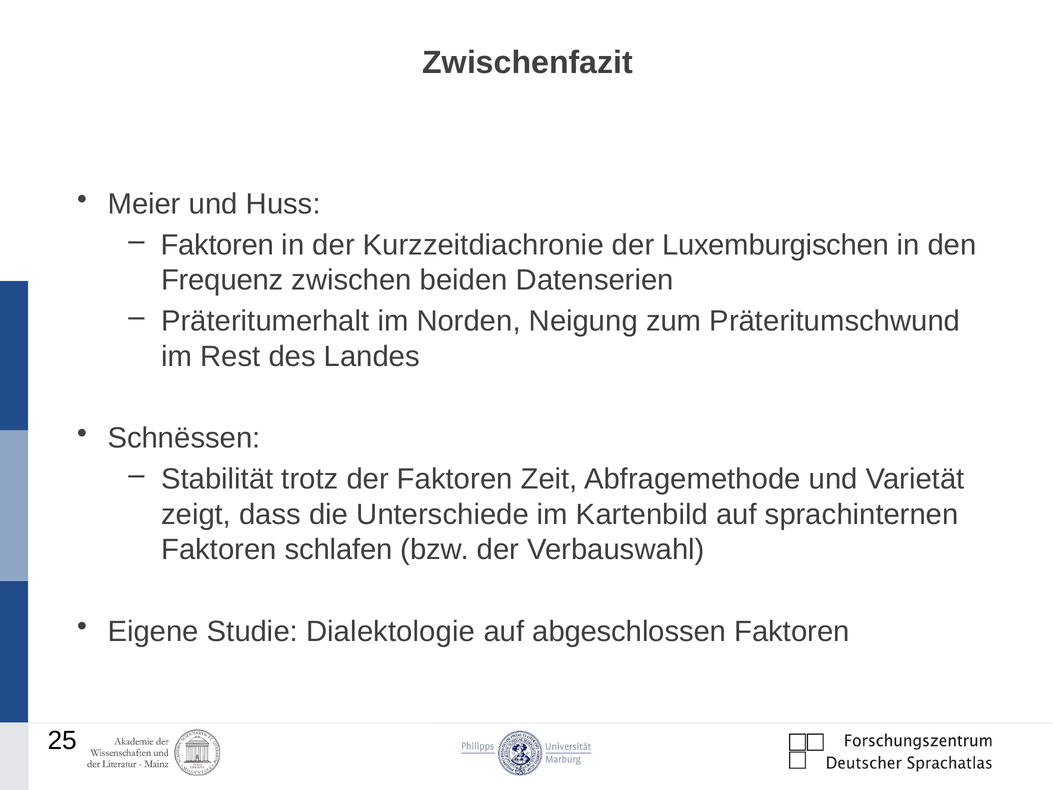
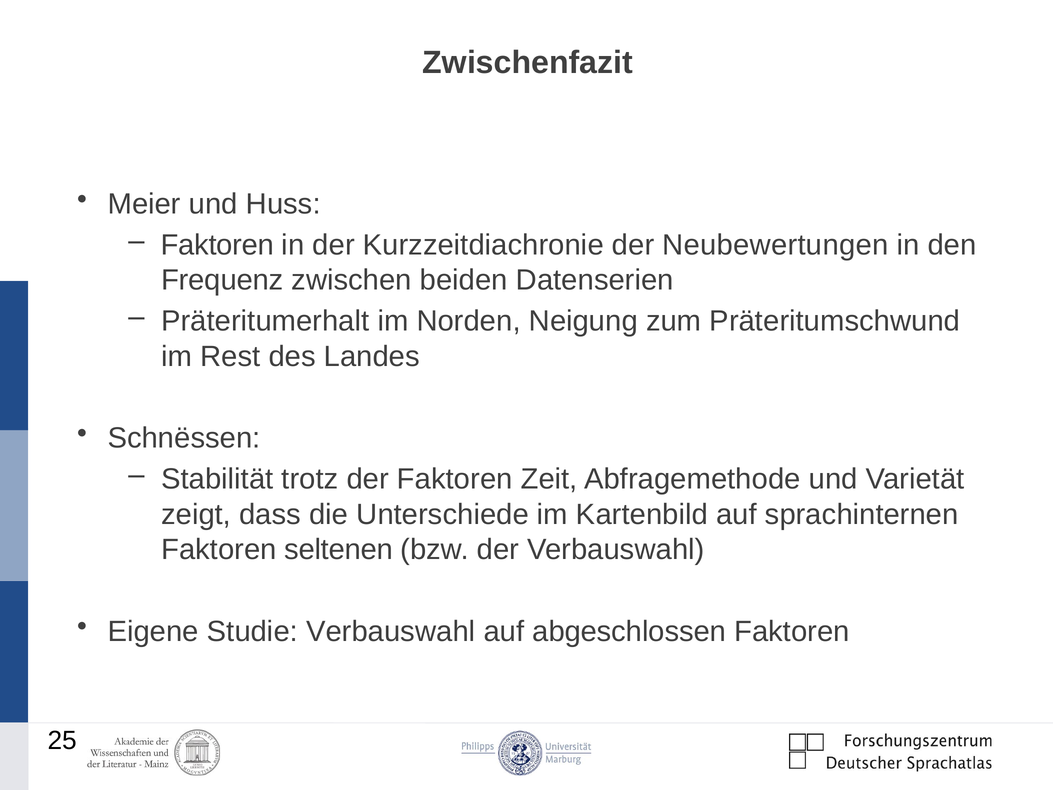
Luxemburgischen: Luxemburgischen -> Neubewertungen
schlafen: schlafen -> seltenen
Studie Dialektologie: Dialektologie -> Verbauswahl
